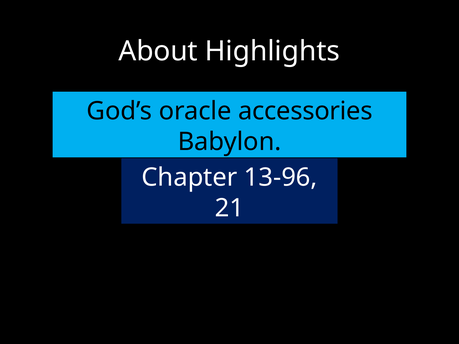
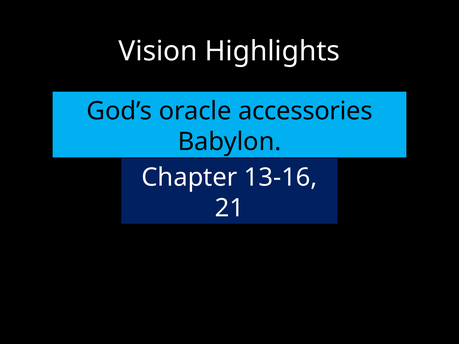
About: About -> Vision
13-96: 13-96 -> 13-16
